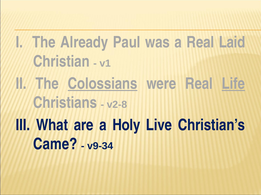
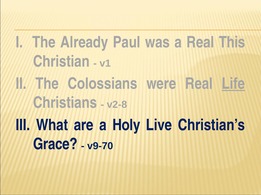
Laid: Laid -> This
Colossians underline: present -> none
Came: Came -> Grace
v9-34: v9-34 -> v9-70
